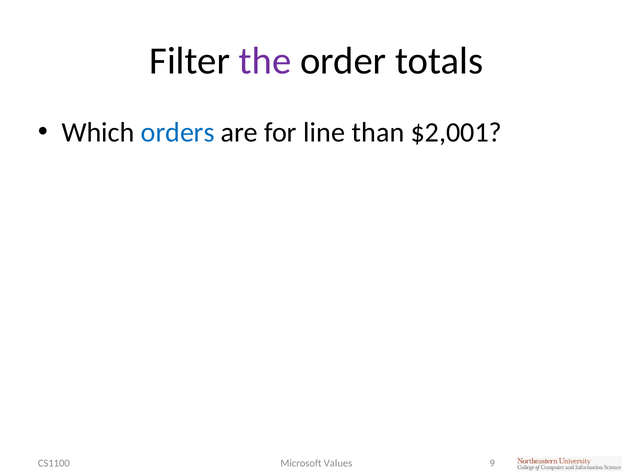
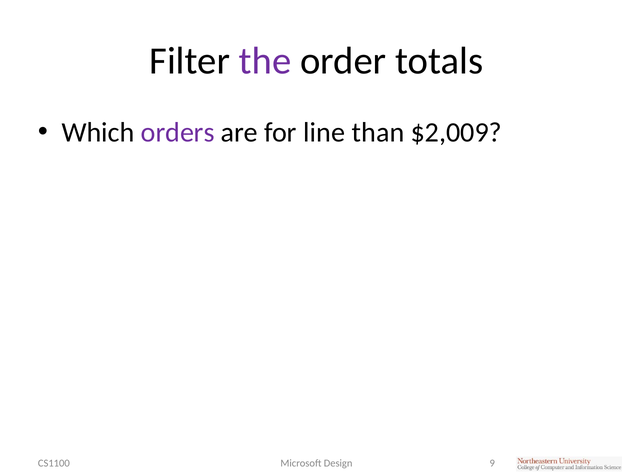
orders colour: blue -> purple
$2,001: $2,001 -> $2,009
Values: Values -> Design
